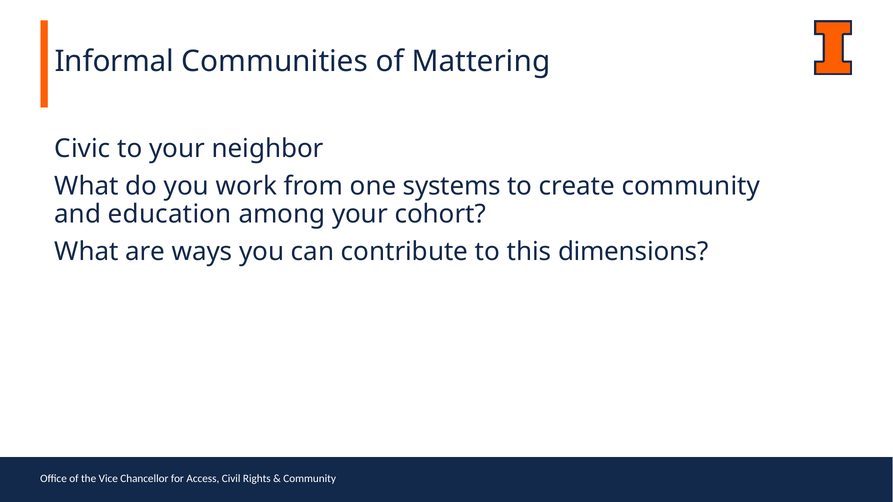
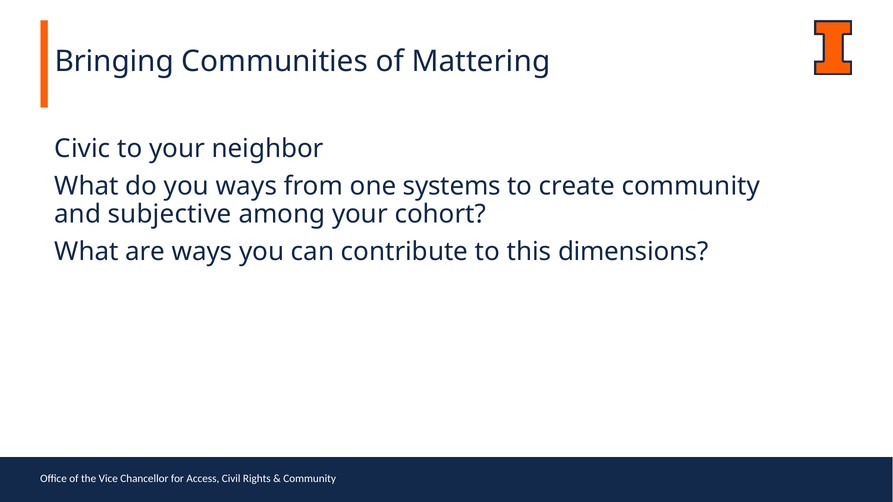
Informal: Informal -> Bringing
you work: work -> ways
education: education -> subjective
